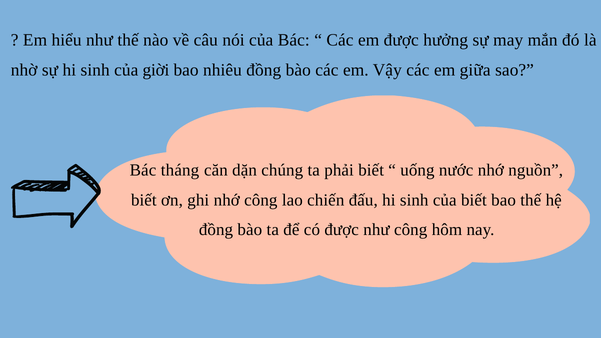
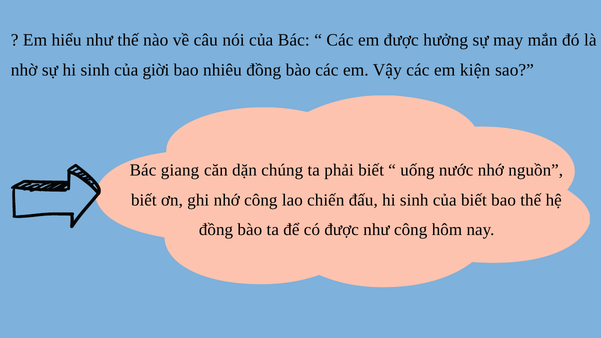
giữa: giữa -> kiện
tháng: tháng -> giang
